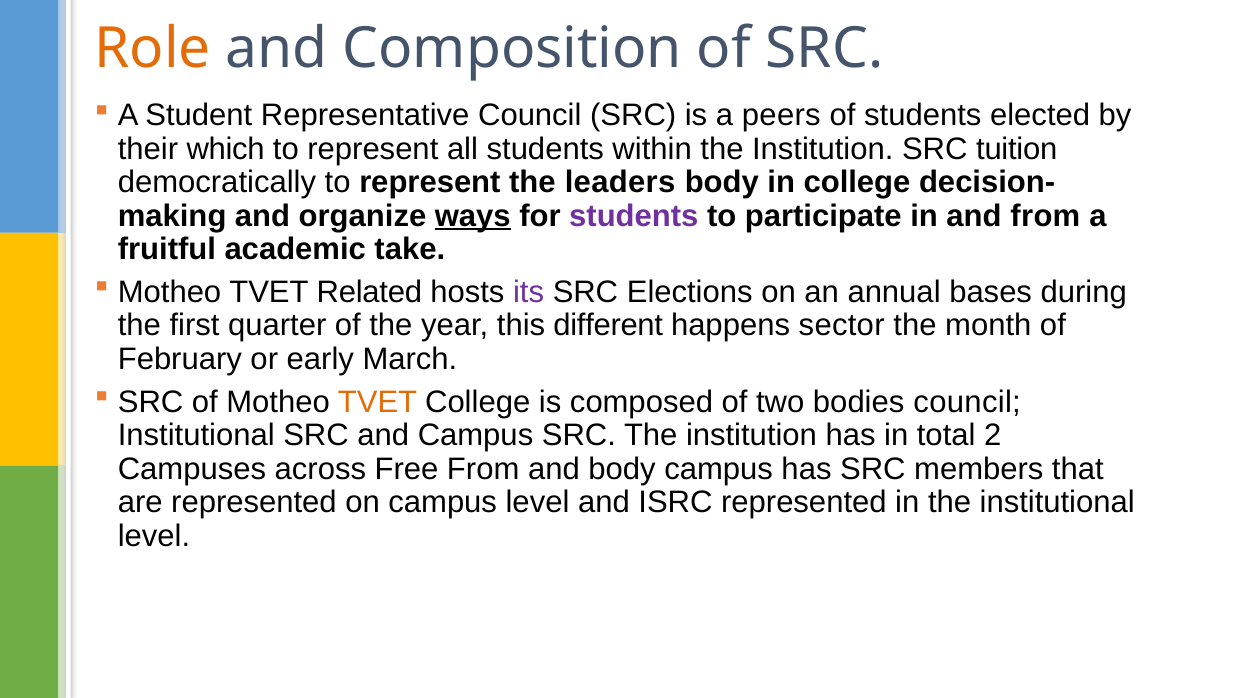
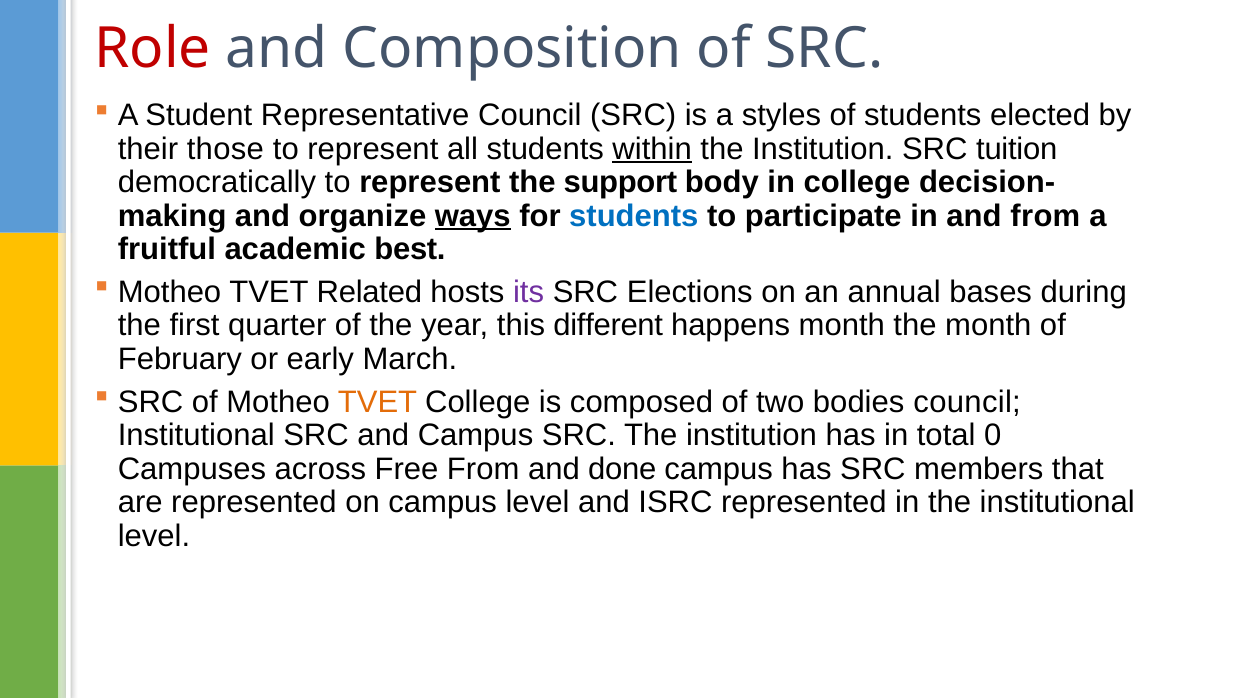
Role colour: orange -> red
peers: peers -> styles
which: which -> those
within underline: none -> present
leaders: leaders -> support
students at (634, 216) colour: purple -> blue
take: take -> best
happens sector: sector -> month
2: 2 -> 0
and body: body -> done
